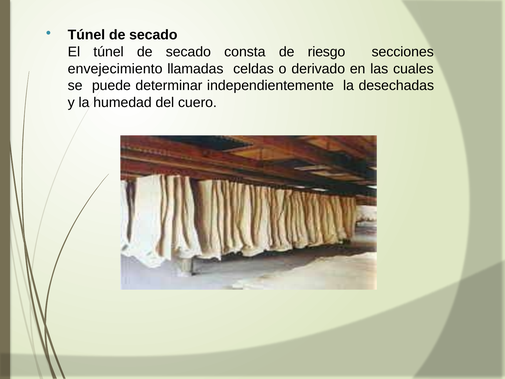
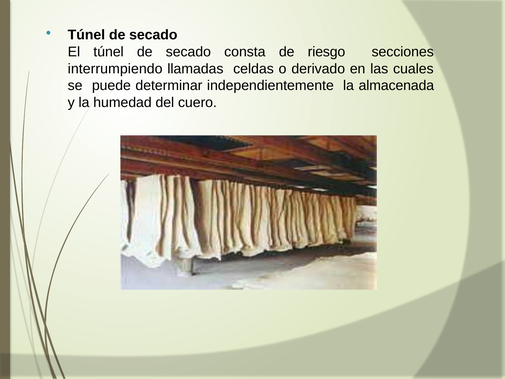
envejecimiento: envejecimiento -> interrumpiendo
desechadas: desechadas -> almacenada
